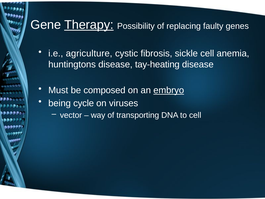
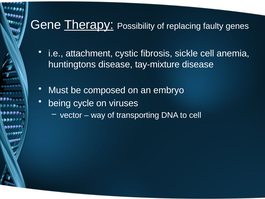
agriculture: agriculture -> attachment
tay-heating: tay-heating -> tay-mixture
embryo underline: present -> none
